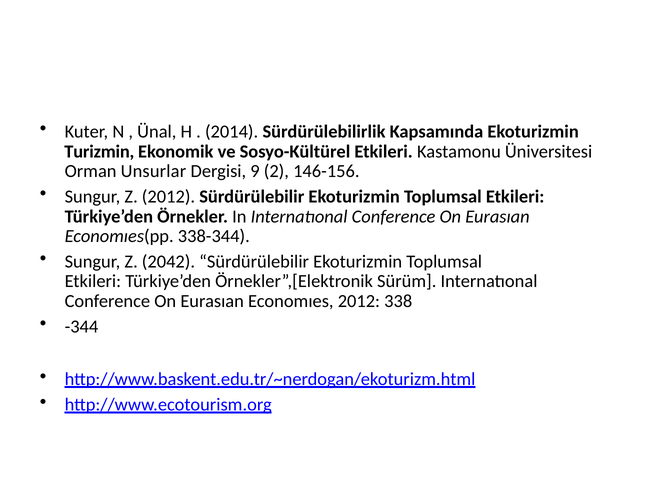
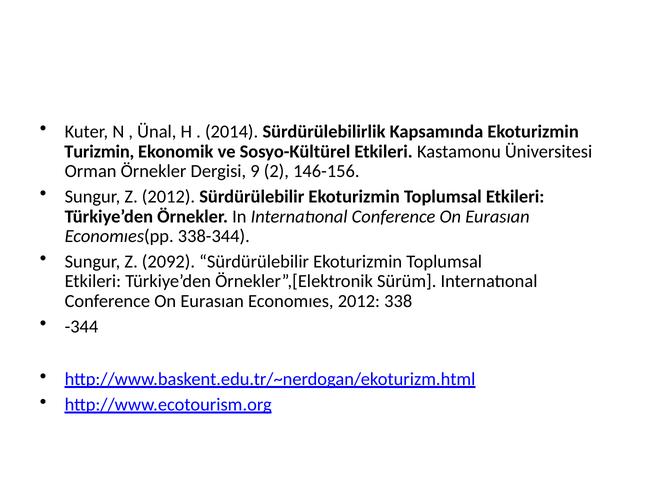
Orman Unsurlar: Unsurlar -> Örnekler
2042: 2042 -> 2092
